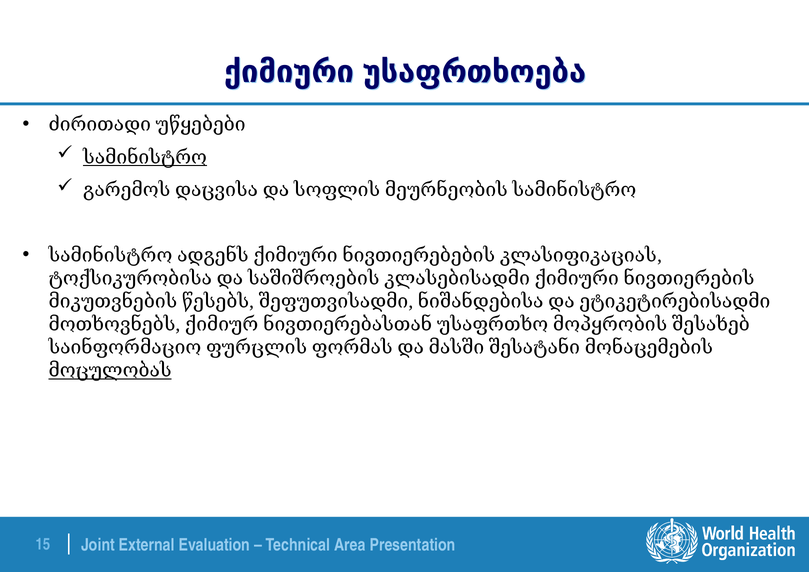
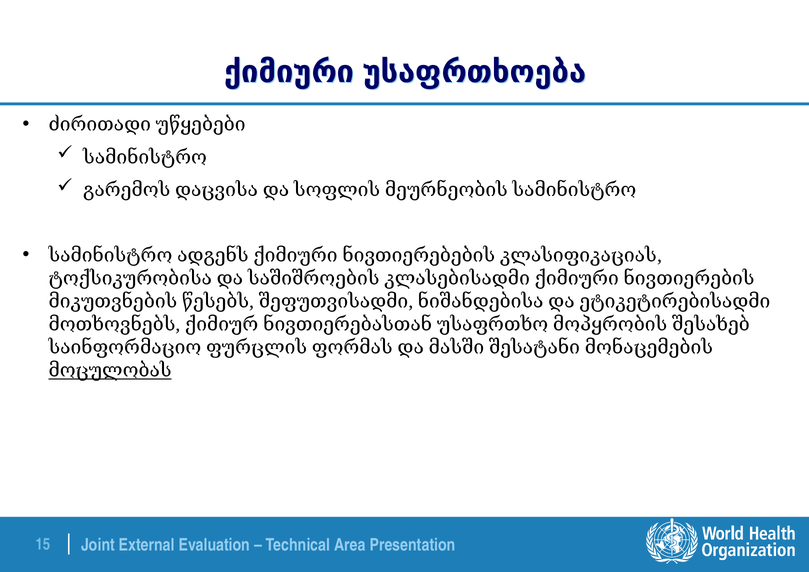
სამინისტრო underline: present -> none
